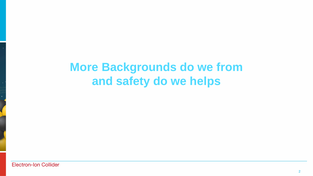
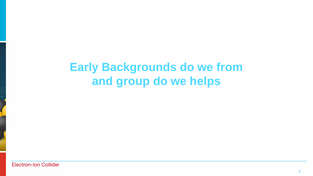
More: More -> Early
safety: safety -> group
